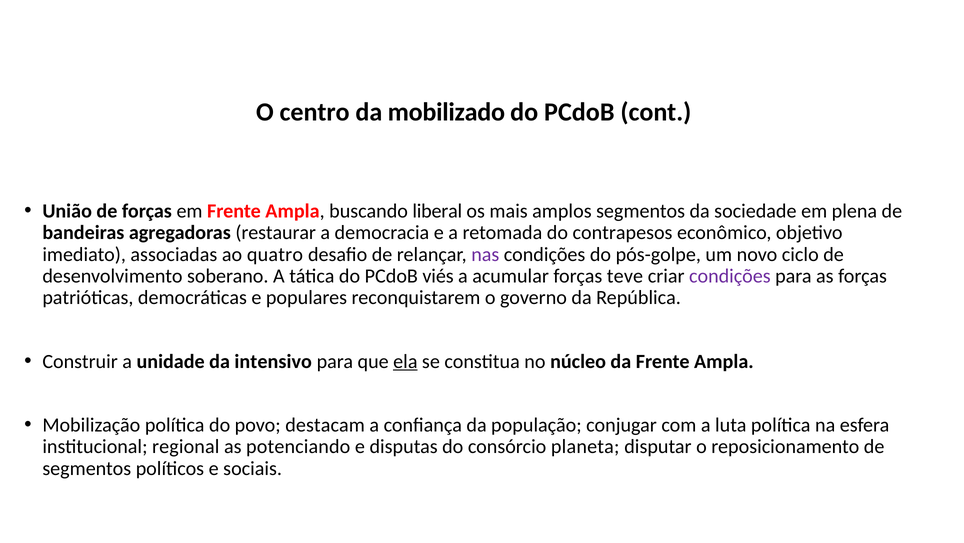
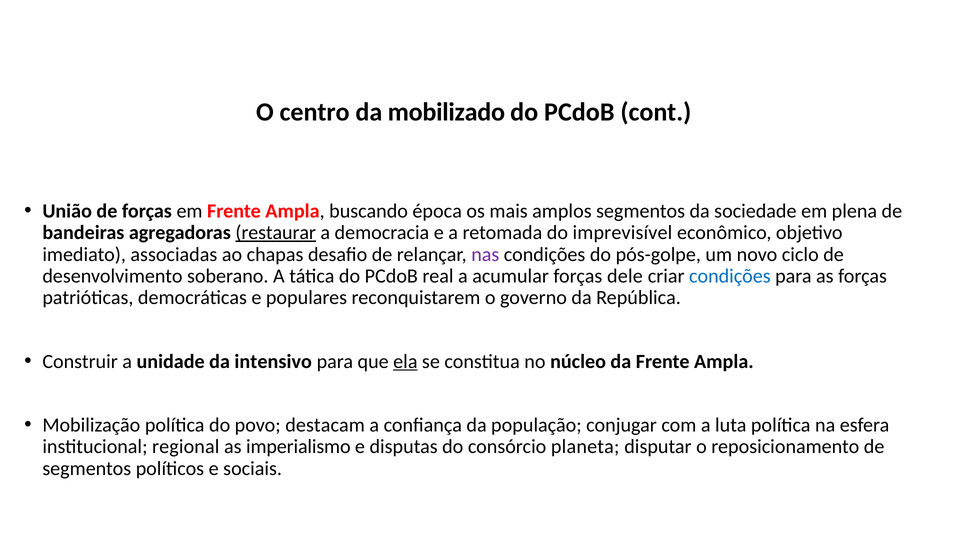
liberal: liberal -> época
restaurar underline: none -> present
contrapesos: contrapesos -> imprevisível
quatro: quatro -> chapas
viés: viés -> real
teve: teve -> dele
condições at (730, 276) colour: purple -> blue
potenciando: potenciando -> imperialismo
